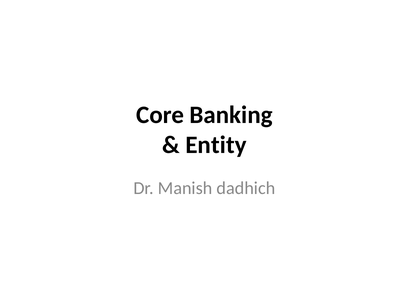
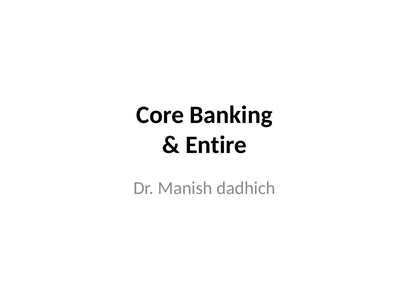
Entity: Entity -> Entire
